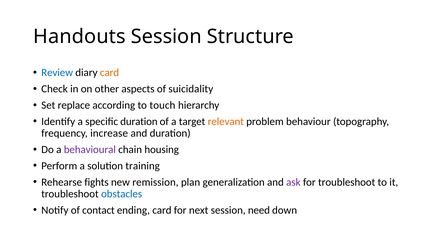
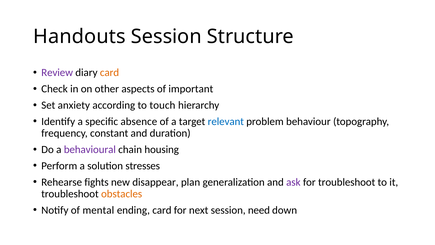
Review colour: blue -> purple
suicidality: suicidality -> important
replace: replace -> anxiety
specific duration: duration -> absence
relevant colour: orange -> blue
increase: increase -> constant
training: training -> stresses
remission: remission -> disappear
obstacles colour: blue -> orange
contact: contact -> mental
